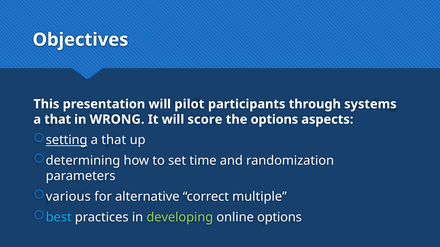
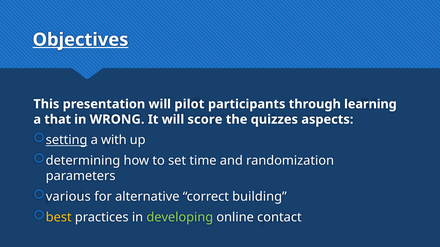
Objectives underline: none -> present
systems: systems -> learning
the options: options -> quizzes
that at (114, 140): that -> with
multiple: multiple -> building
best colour: light blue -> yellow
online options: options -> contact
